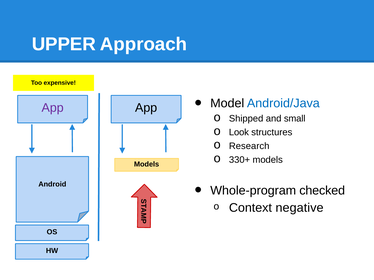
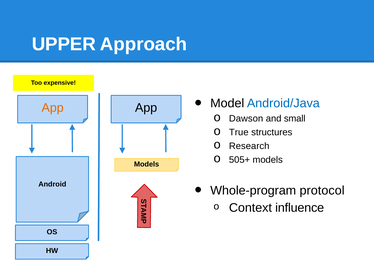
App at (53, 108) colour: purple -> orange
Shipped: Shipped -> Dawson
Look: Look -> True
330+: 330+ -> 505+
checked: checked -> protocol
negative: negative -> influence
